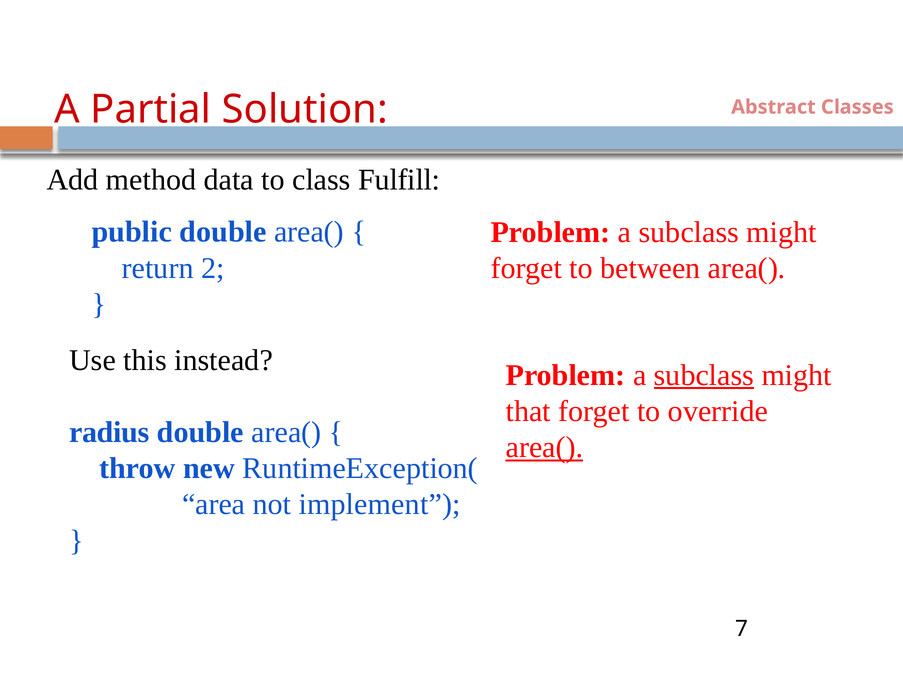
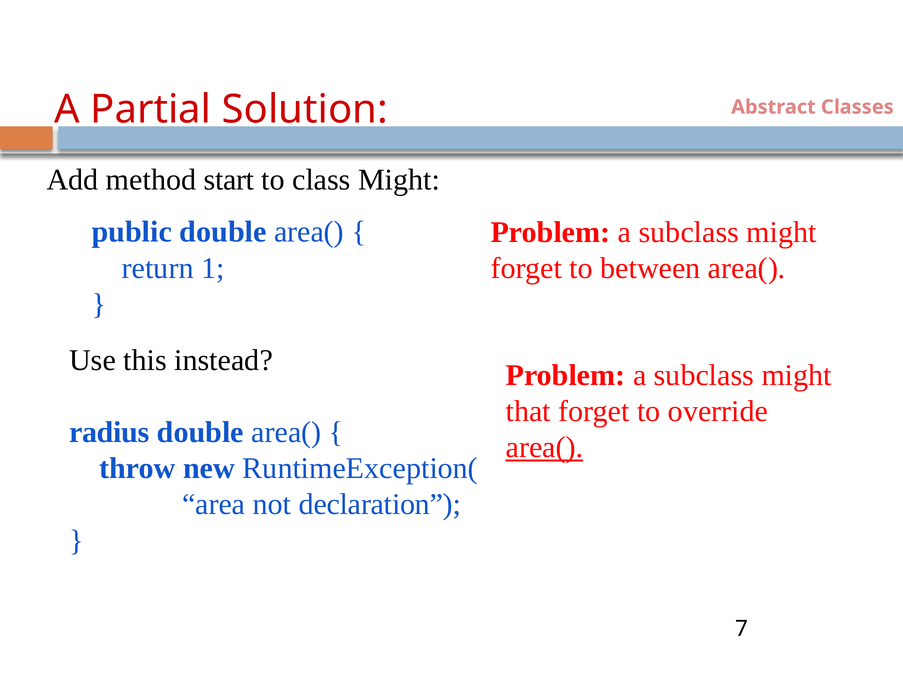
data: data -> start
class Fulfill: Fulfill -> Might
2: 2 -> 1
subclass at (704, 375) underline: present -> none
implement: implement -> declaration
